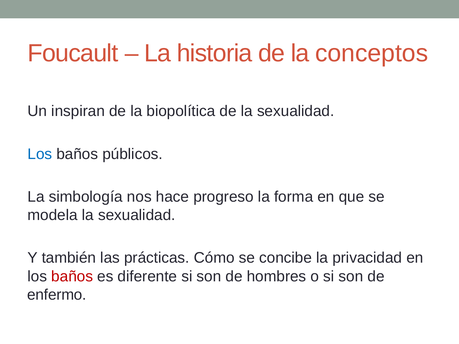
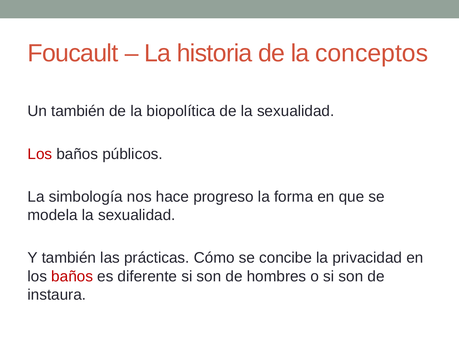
Un inspiran: inspiran -> también
Los at (40, 154) colour: blue -> red
enfermo: enfermo -> instaura
